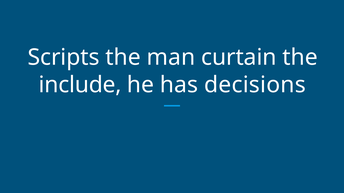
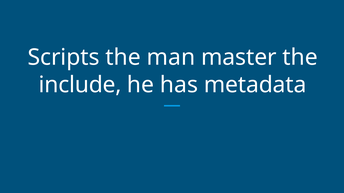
curtain: curtain -> master
decisions: decisions -> metadata
